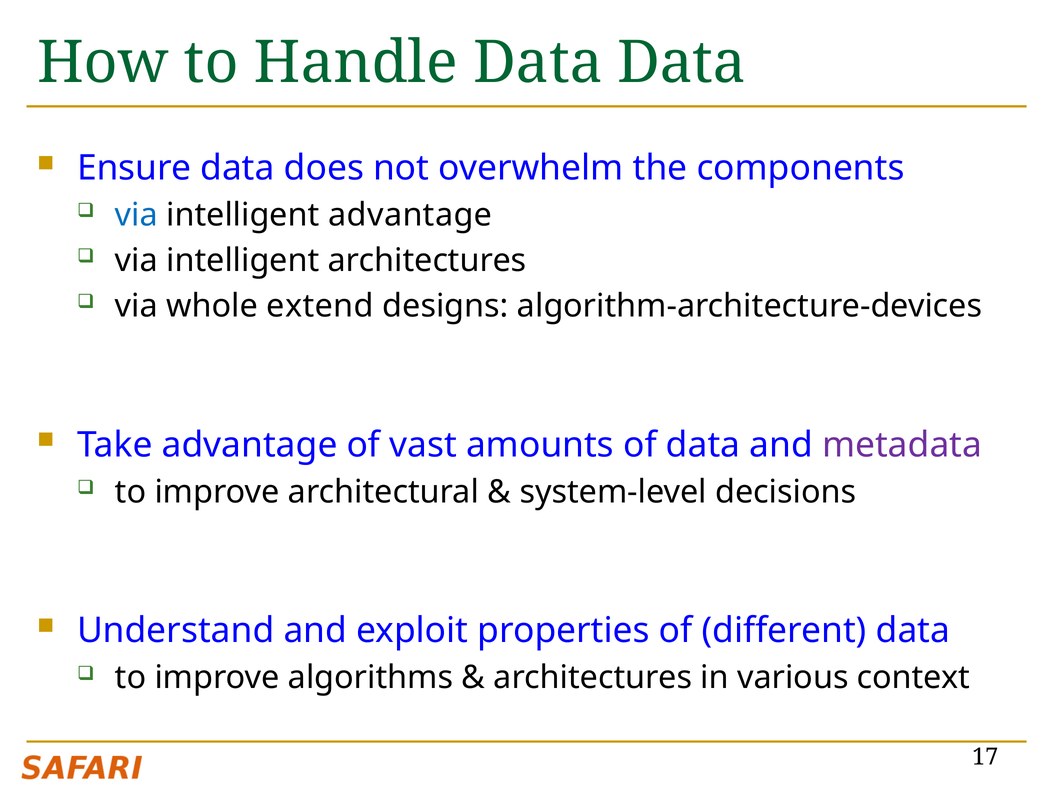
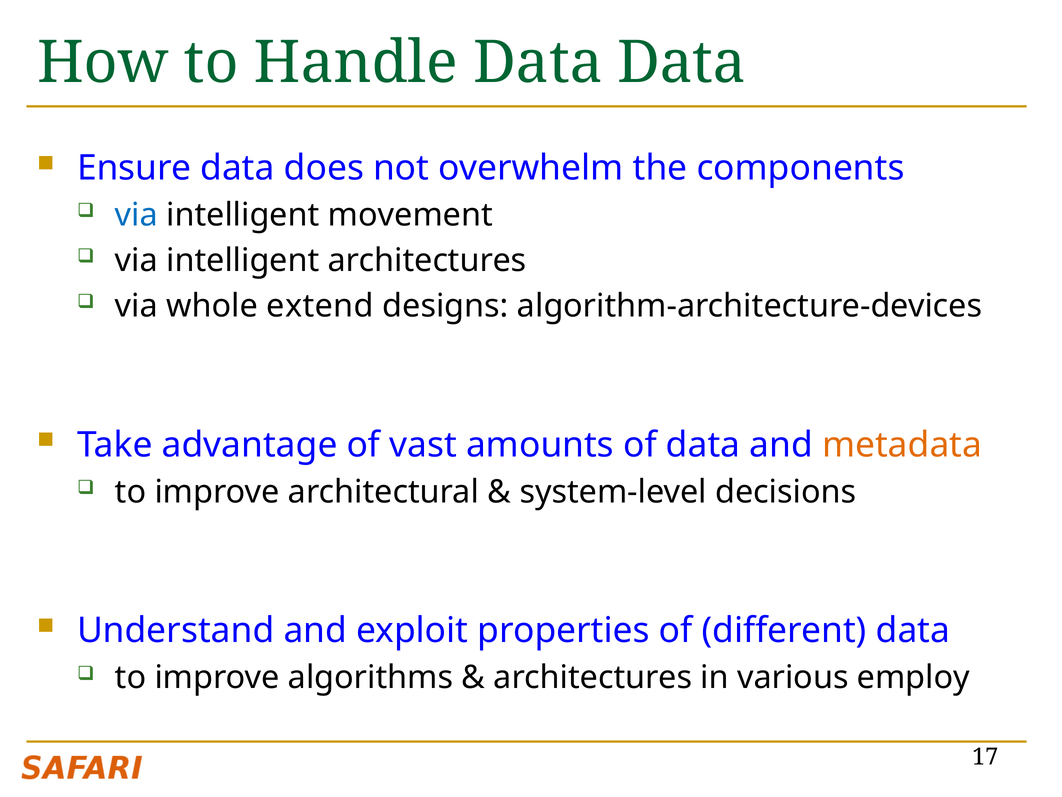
intelligent advantage: advantage -> movement
metadata colour: purple -> orange
context: context -> employ
